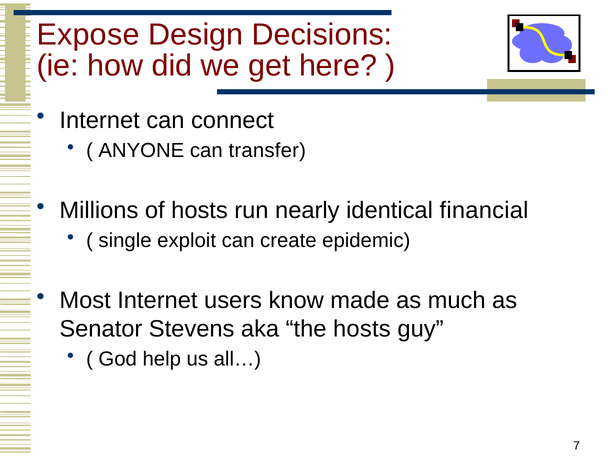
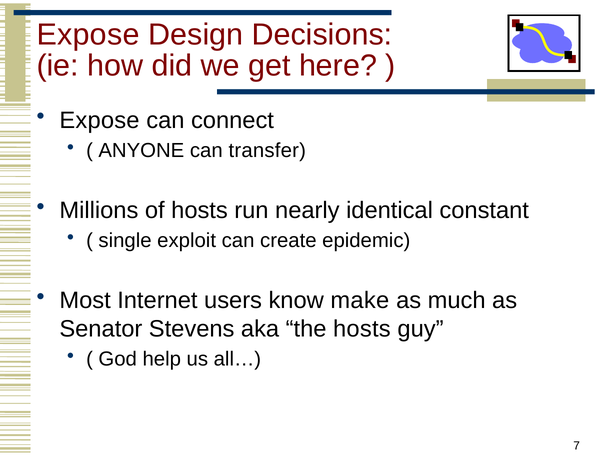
Internet at (100, 121): Internet -> Expose
financial: financial -> constant
made: made -> make
